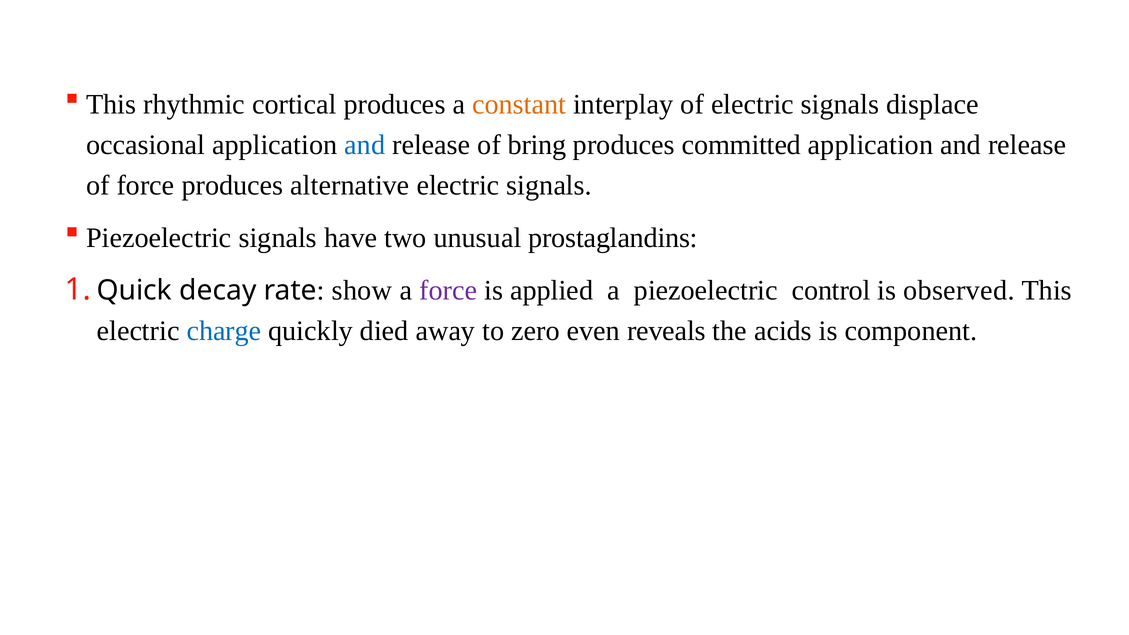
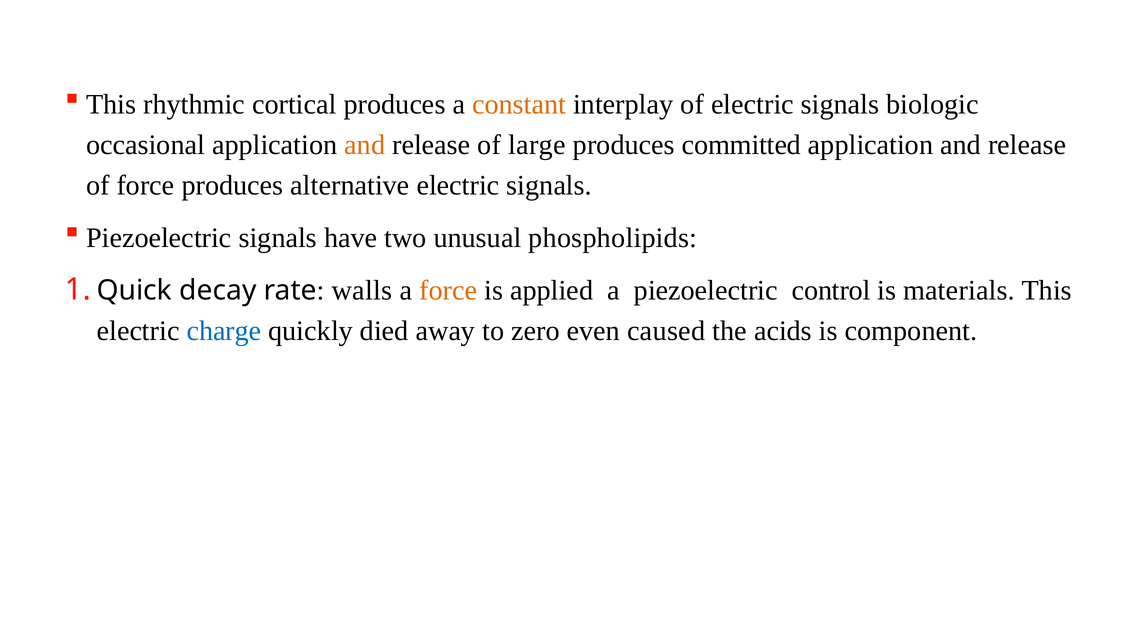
displace: displace -> biologic
and at (365, 145) colour: blue -> orange
bring: bring -> large
prostaglandins: prostaglandins -> phospholipids
show: show -> walls
force at (448, 290) colour: purple -> orange
observed: observed -> materials
reveals: reveals -> caused
